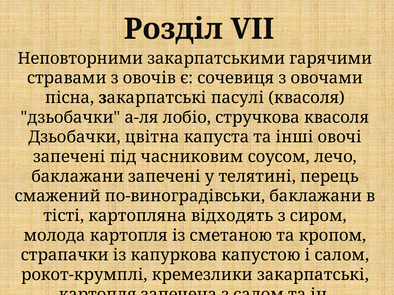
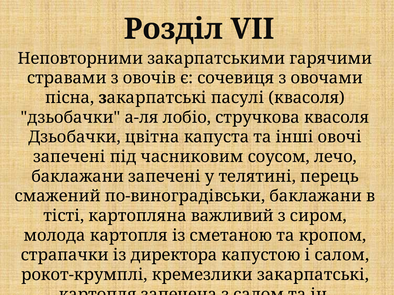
відходять: відходять -> важливий
капуркова: капуркова -> директора
